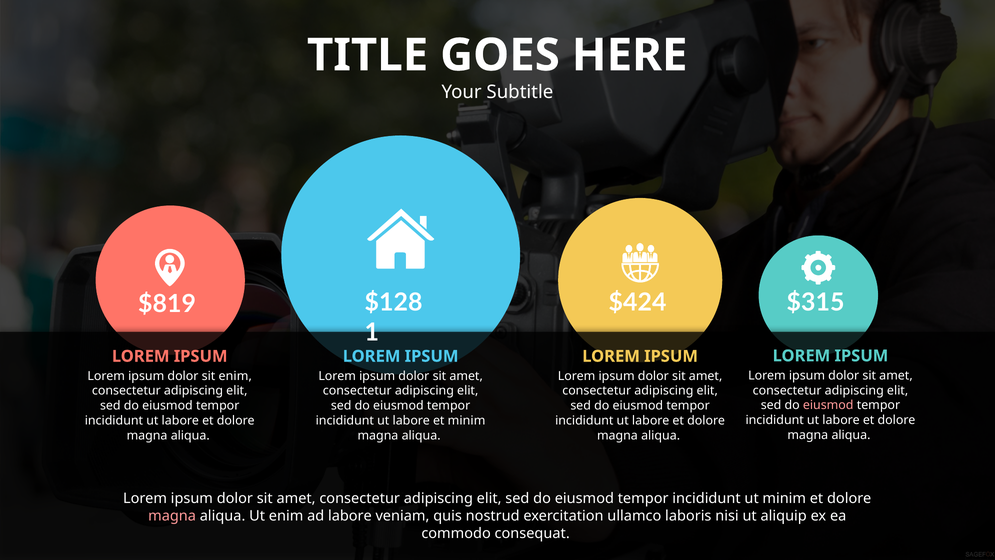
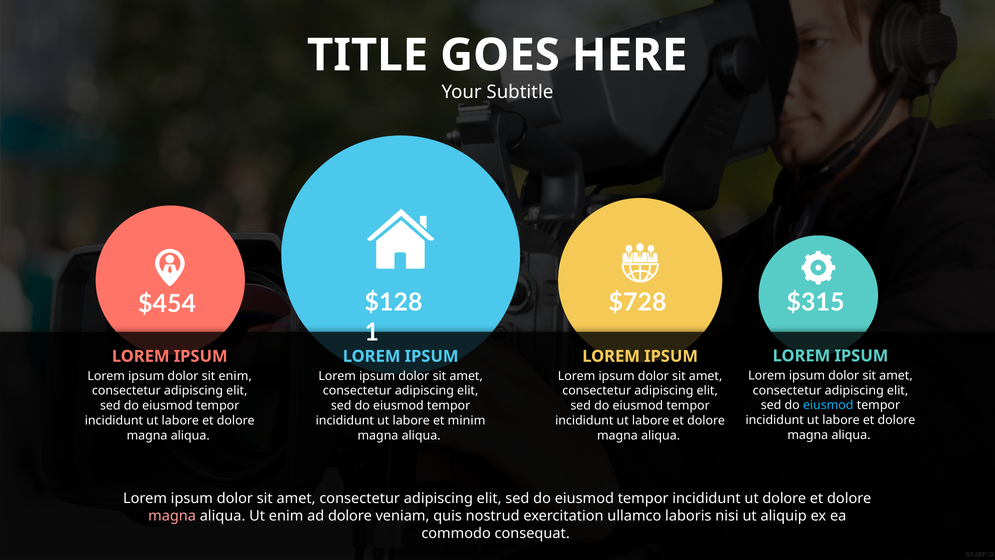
$424: $424 -> $728
$819: $819 -> $454
eiusmod at (828, 405) colour: pink -> light blue
ut minim: minim -> dolore
ad labore: labore -> dolore
